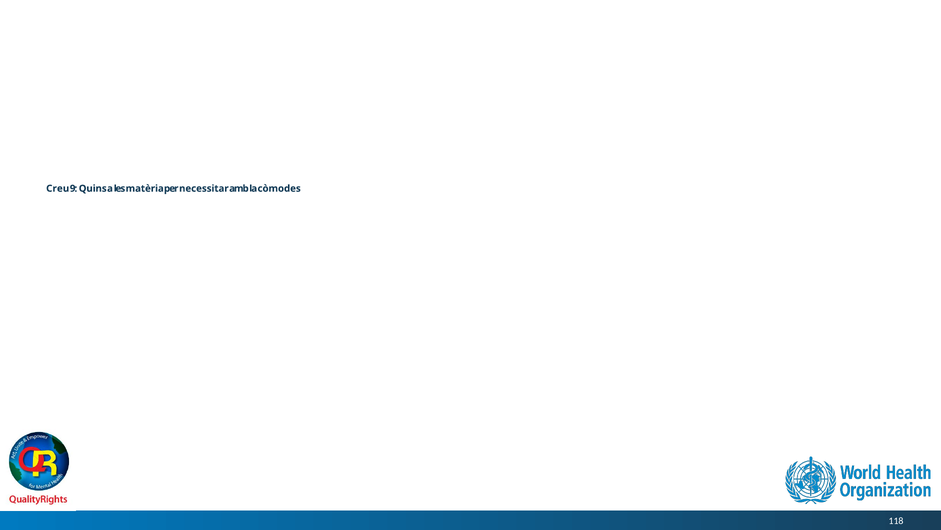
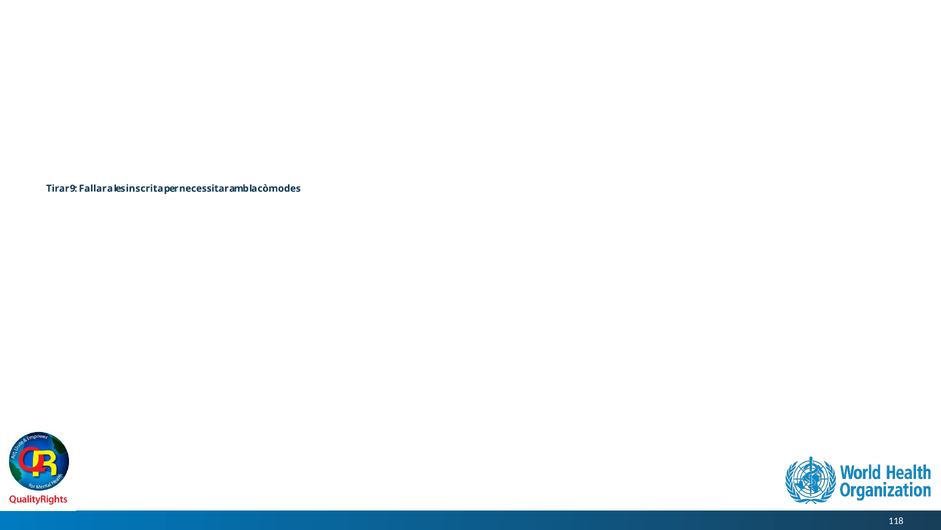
Creu: Creu -> Tirar
Quins: Quins -> Fallar
matèria: matèria -> inscrita
